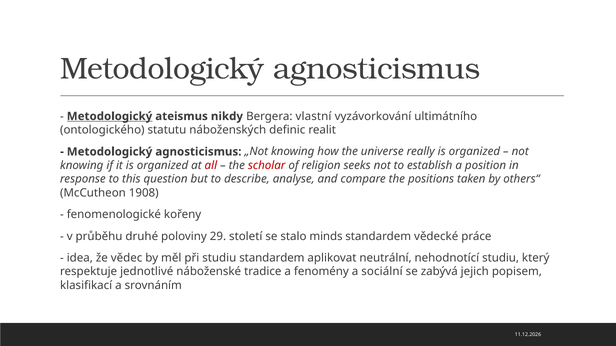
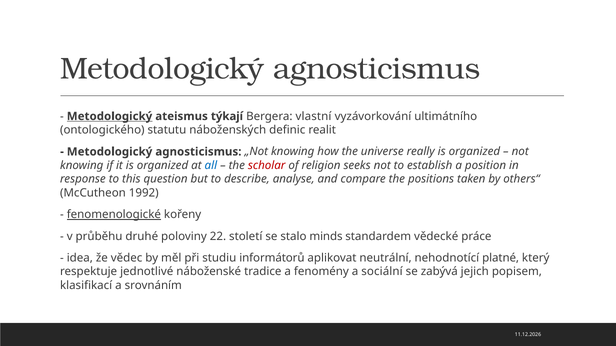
nikdy: nikdy -> týkají
all colour: red -> blue
1908: 1908 -> 1992
fenomenologické underline: none -> present
29: 29 -> 22
studiu standardem: standardem -> informátorů
nehodnotící studiu: studiu -> platné
